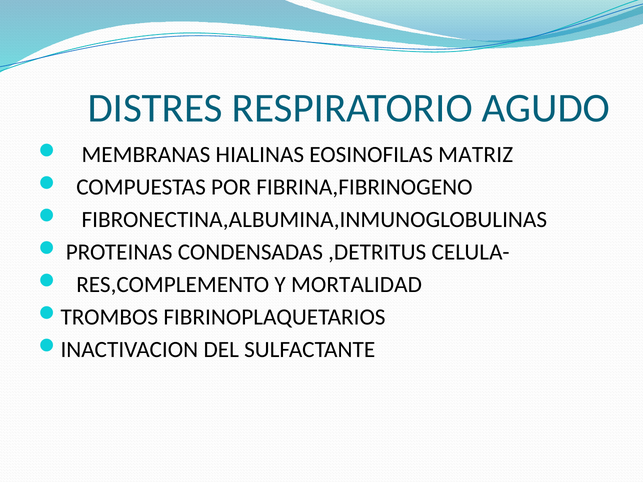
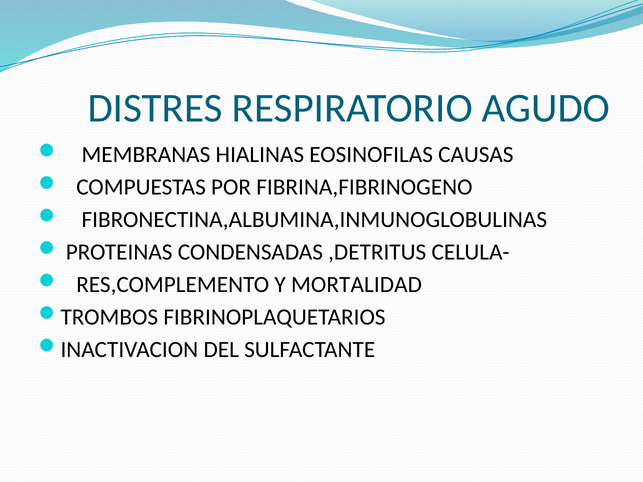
MATRIZ: MATRIZ -> CAUSAS
